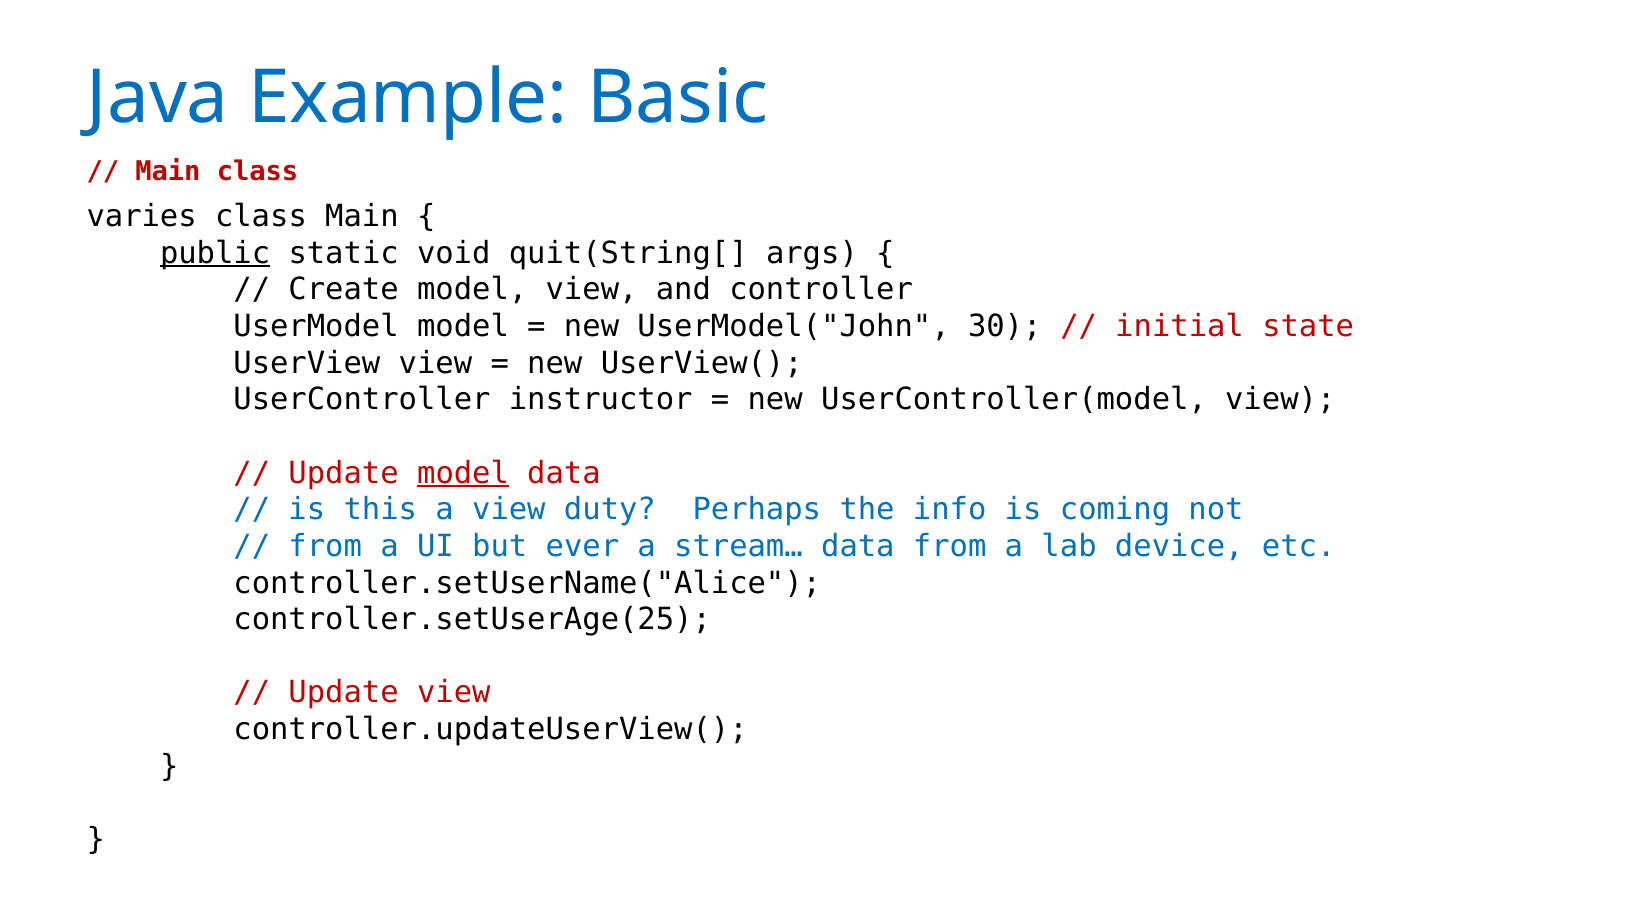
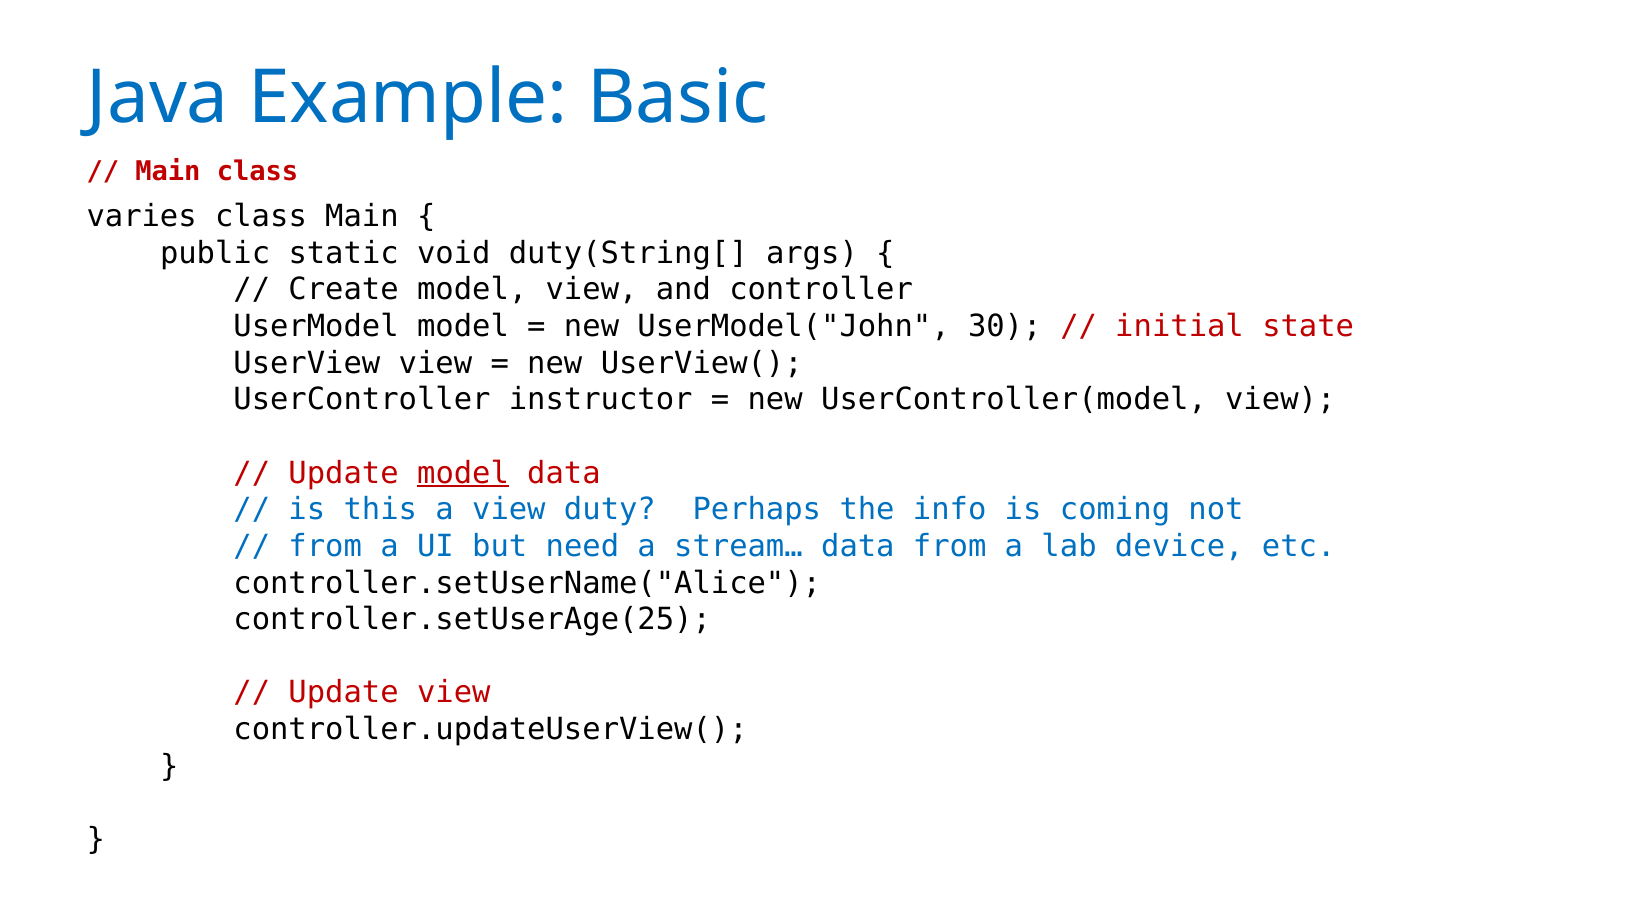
public underline: present -> none
quit(String[: quit(String[ -> duty(String[
ever: ever -> need
